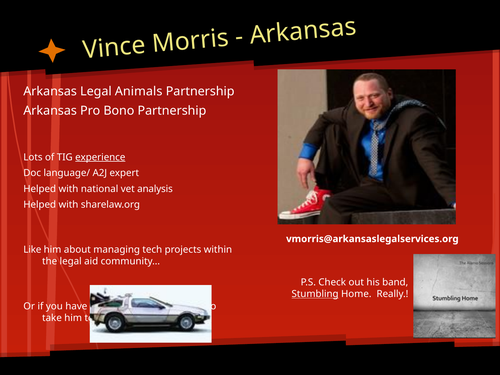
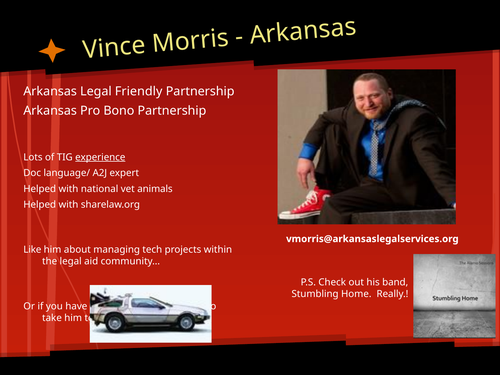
Animals: Animals -> Friendly
analysis: analysis -> animals
Stumbling underline: present -> none
